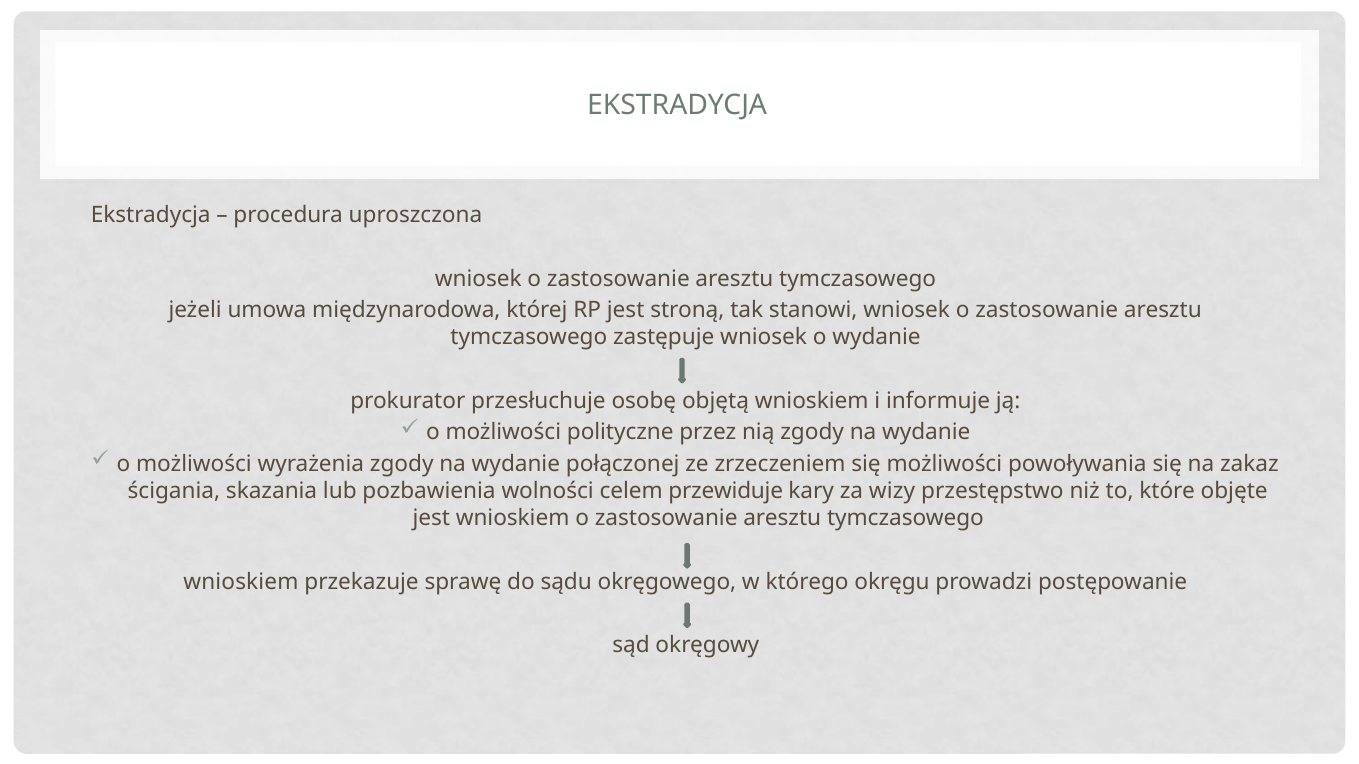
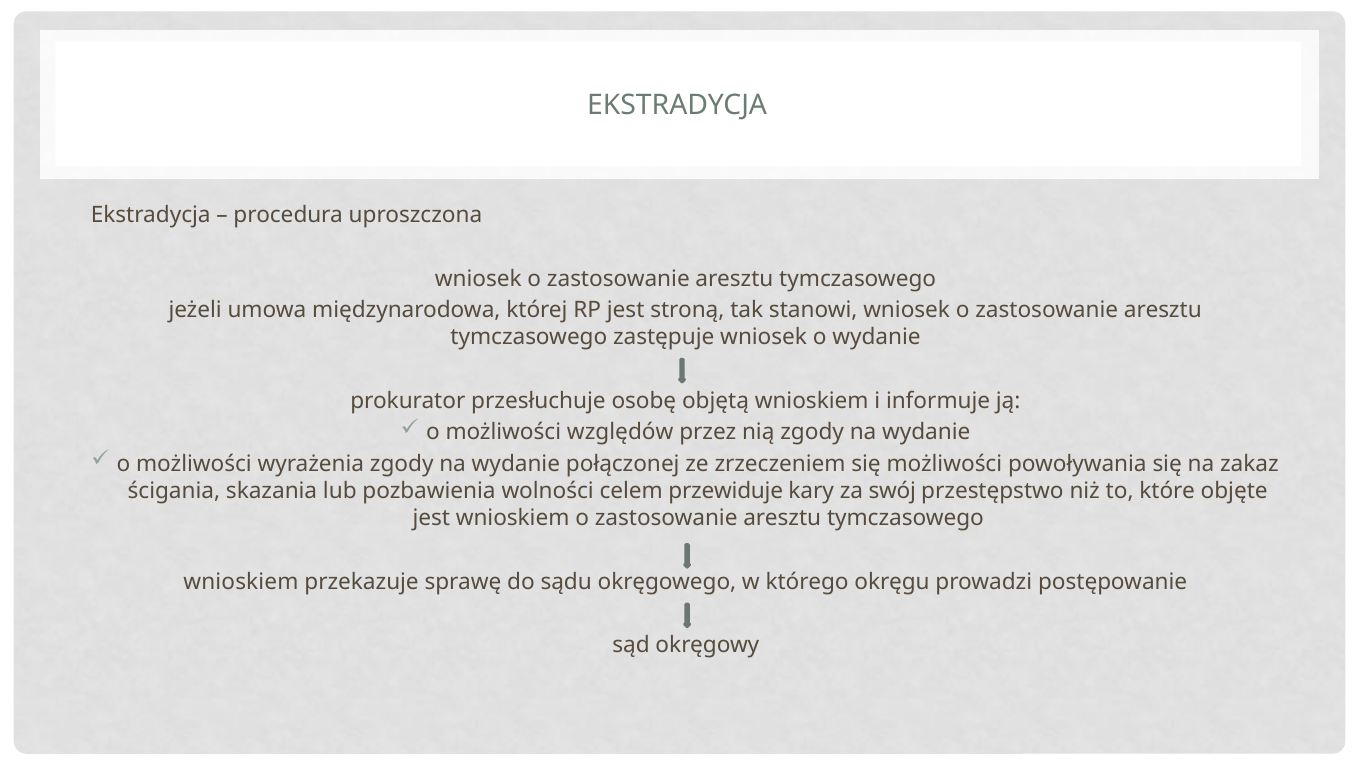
polityczne: polityczne -> względów
wizy: wizy -> swój
